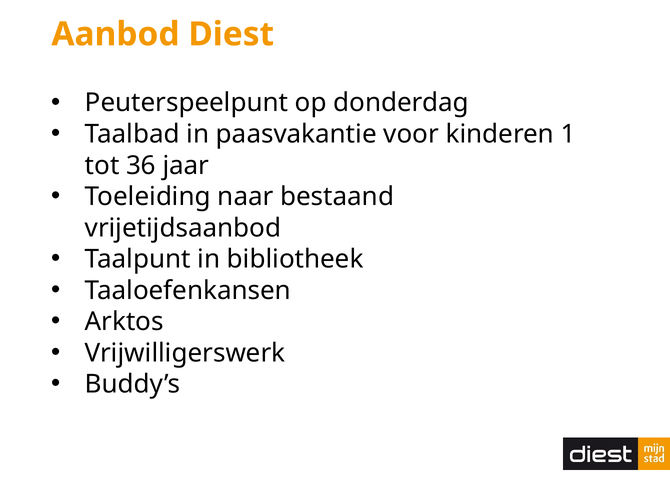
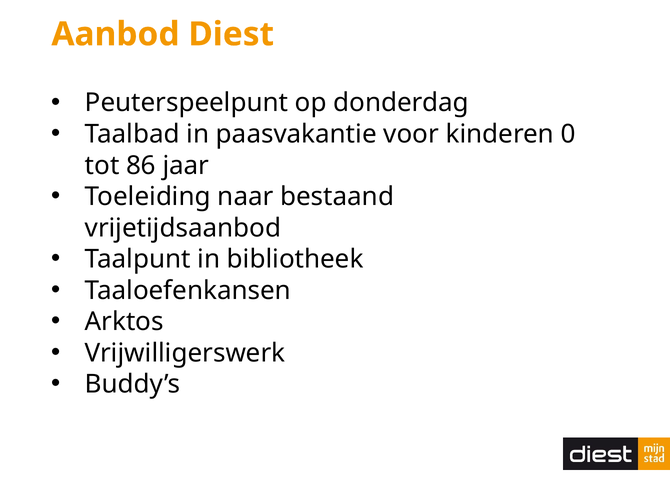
1: 1 -> 0
36: 36 -> 86
